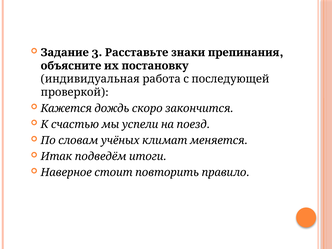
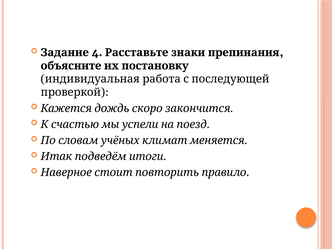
3: 3 -> 4
